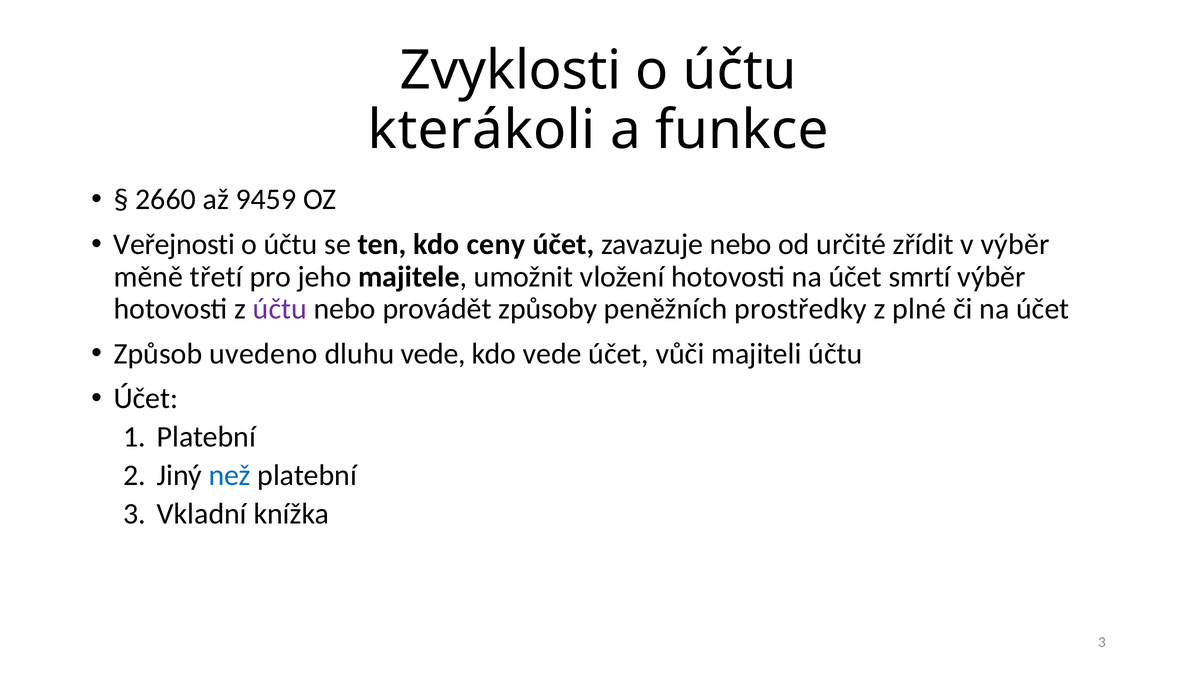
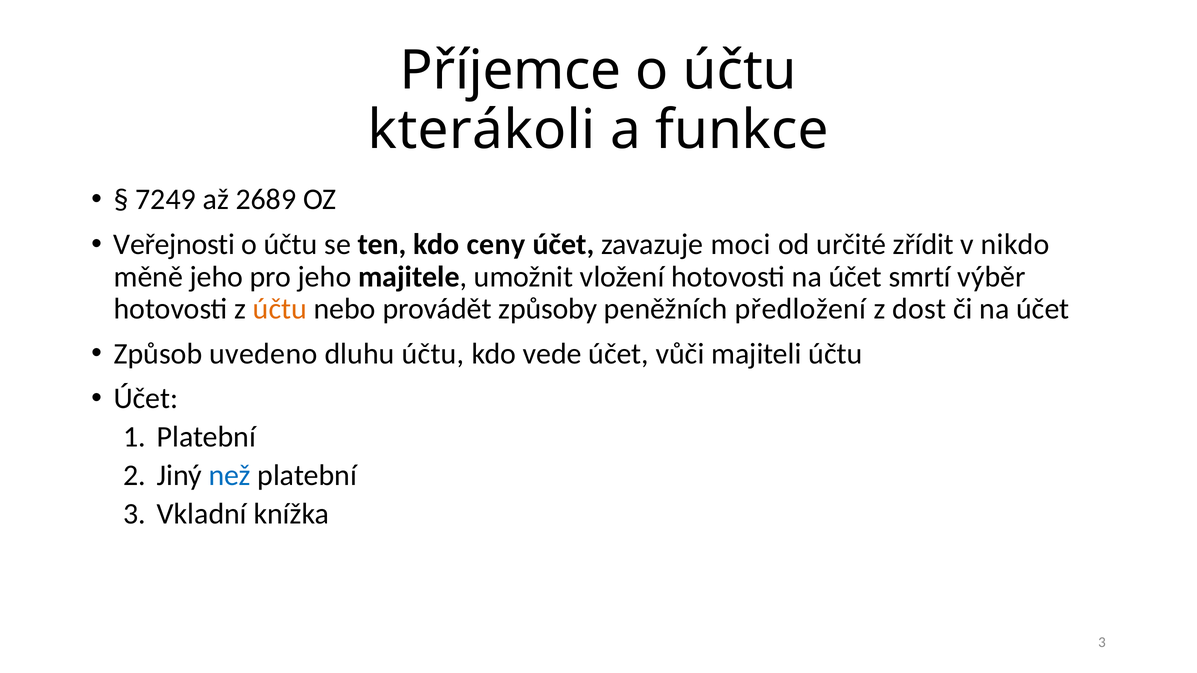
Zvyklosti: Zvyklosti -> Příjemce
2660: 2660 -> 7249
9459: 9459 -> 2689
zavazuje nebo: nebo -> moci
v výběr: výběr -> nikdo
měně třetí: třetí -> jeho
účtu at (280, 309) colour: purple -> orange
prostředky: prostředky -> předložení
plné: plné -> dost
dluhu vede: vede -> účtu
